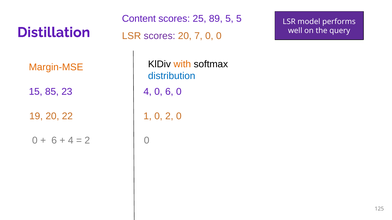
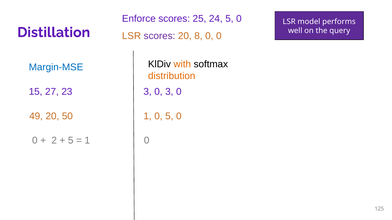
Content: Content -> Enforce
89: 89 -> 24
5 at (239, 19): 5 -> 0
7: 7 -> 8
Margin-MSE colour: orange -> blue
distribution colour: blue -> orange
85: 85 -> 27
23 4: 4 -> 3
0 6: 6 -> 3
19: 19 -> 49
22: 22 -> 50
0 2: 2 -> 5
6 at (54, 141): 6 -> 2
4 at (71, 141): 4 -> 5
2 at (87, 141): 2 -> 1
